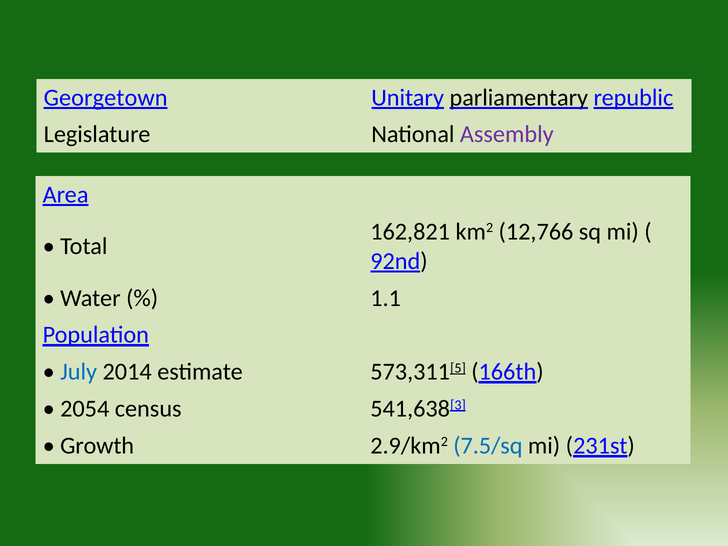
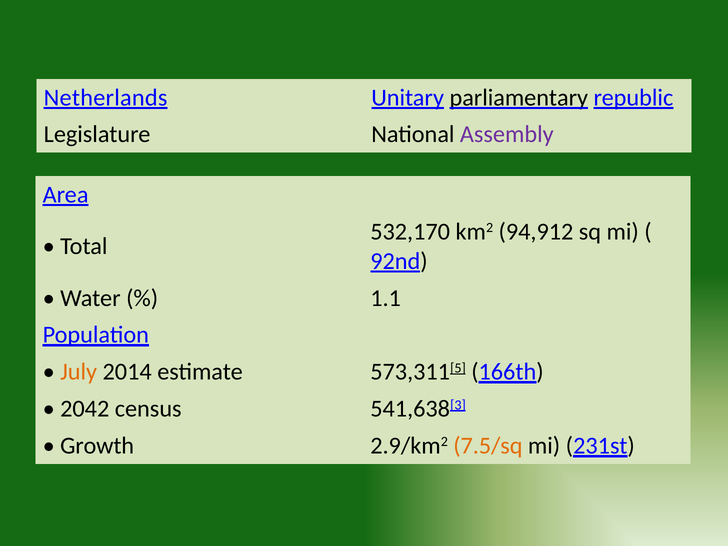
Georgetown: Georgetown -> Netherlands
162,821: 162,821 -> 532,170
12,766: 12,766 -> 94,912
July colour: blue -> orange
2054: 2054 -> 2042
7.5/sq colour: blue -> orange
